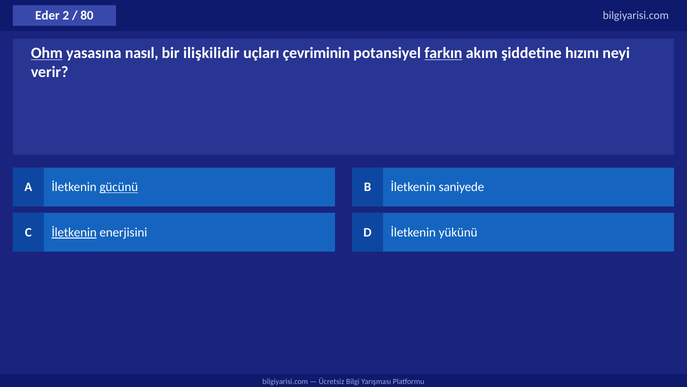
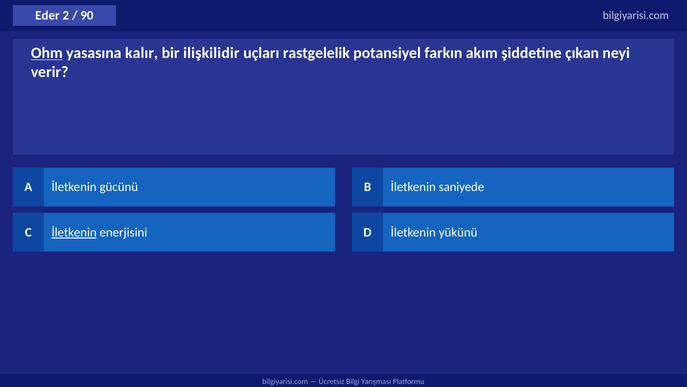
80: 80 -> 90
nasıl: nasıl -> kalır
çevriminin: çevriminin -> rastgelelik
farkın underline: present -> none
hızını: hızını -> çıkan
gücünü underline: present -> none
